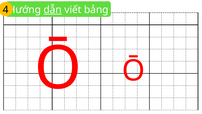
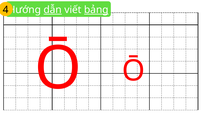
bảng underline: none -> present
